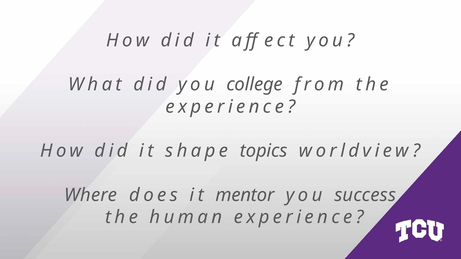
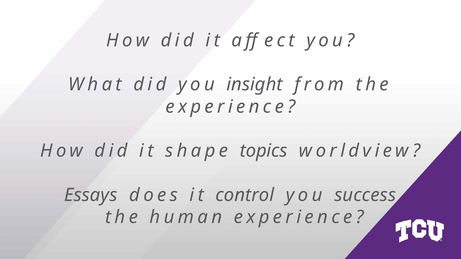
college: college -> insight
Where: Where -> Essays
mentor: mentor -> control
